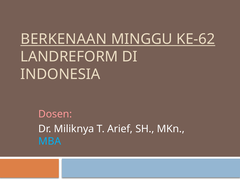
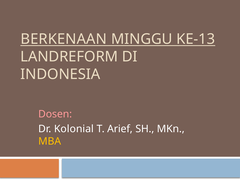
KE-62: KE-62 -> KE-13
Miliknya: Miliknya -> Kolonial
MBA colour: light blue -> yellow
